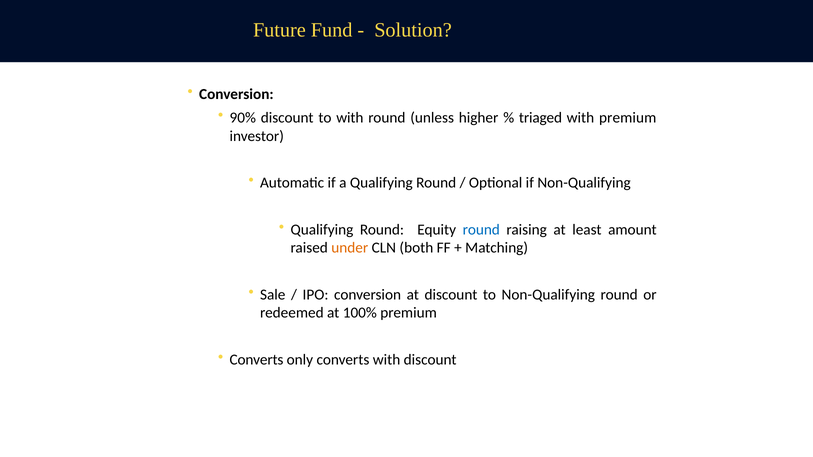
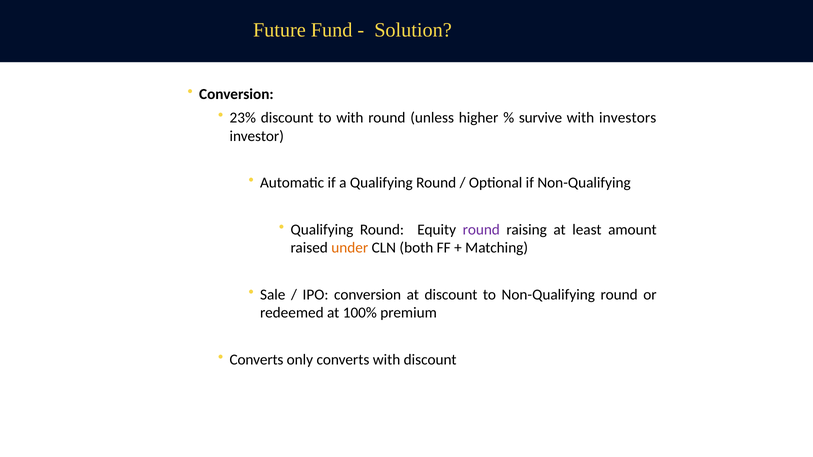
90%: 90% -> 23%
triaged: triaged -> survive
with premium: premium -> investors
round at (481, 230) colour: blue -> purple
